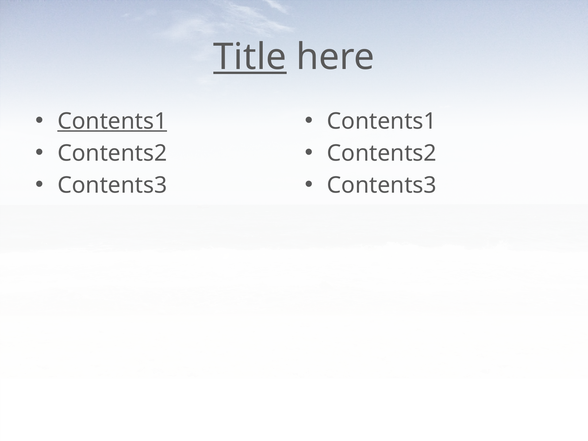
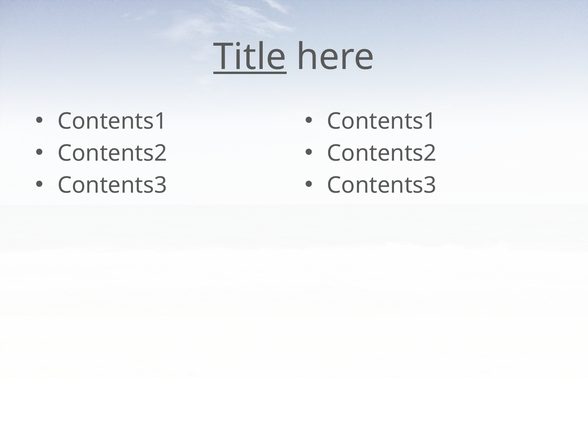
Contents1 at (112, 121) underline: present -> none
